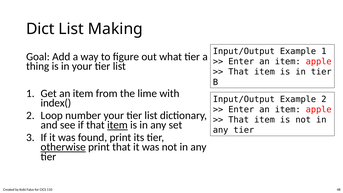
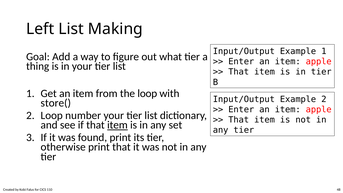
Dict: Dict -> Left
the lime: lime -> loop
index(: index( -> store(
otherwise underline: present -> none
